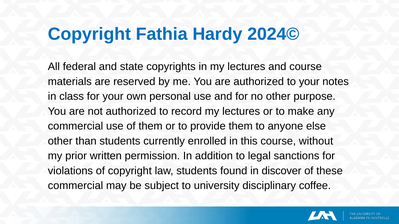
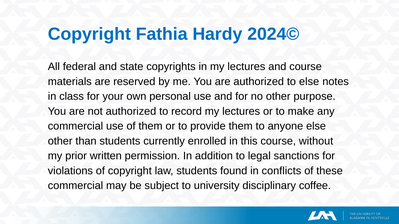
to your: your -> else
discover: discover -> conflicts
